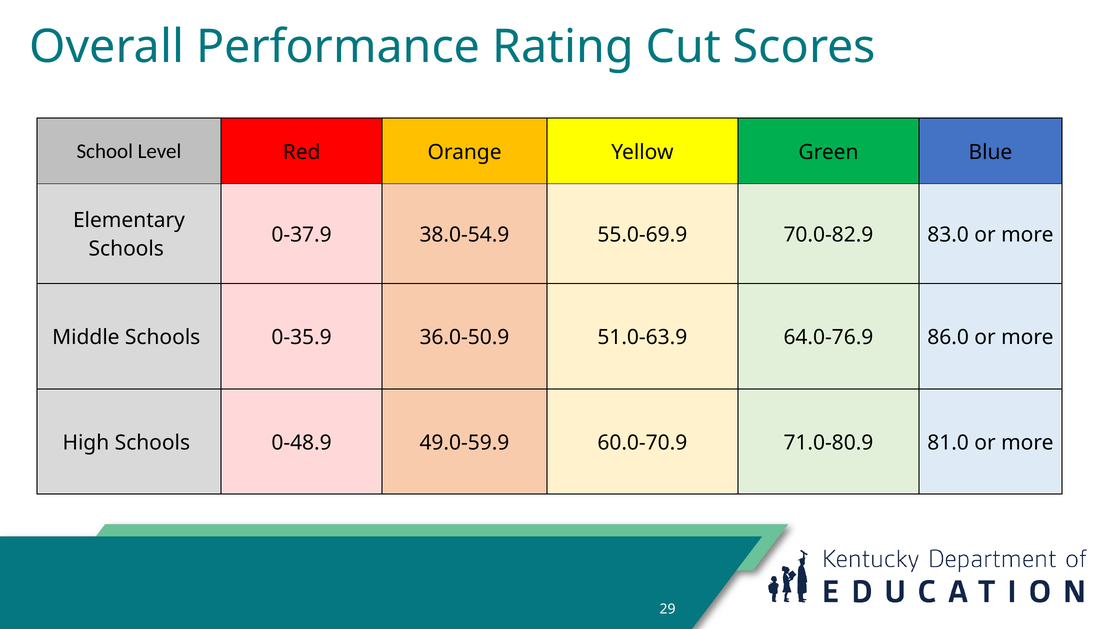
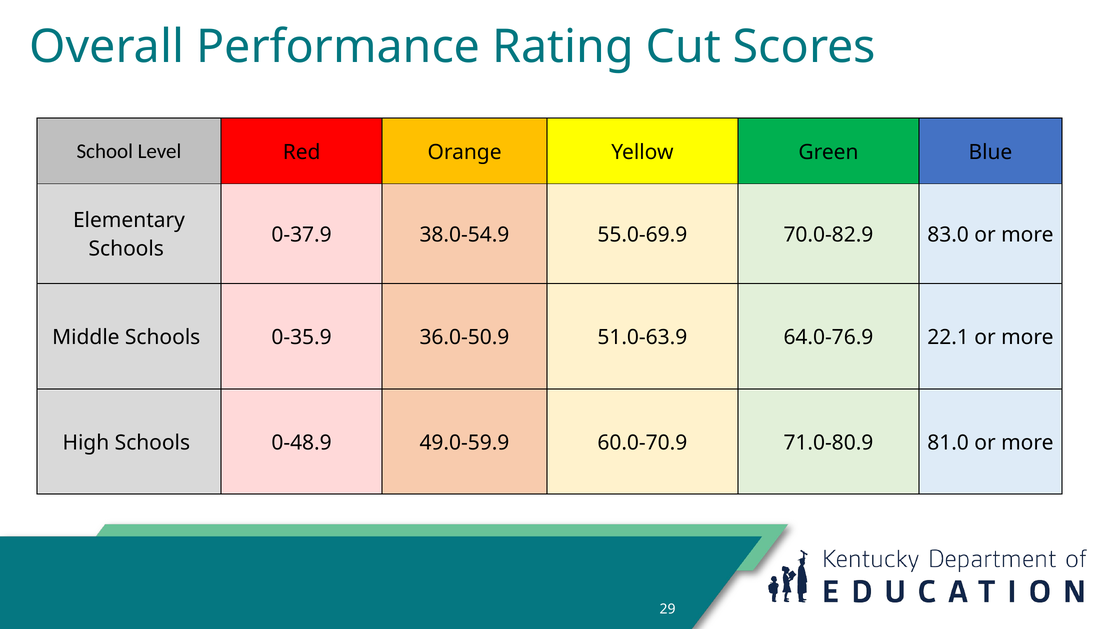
86.0: 86.0 -> 22.1
